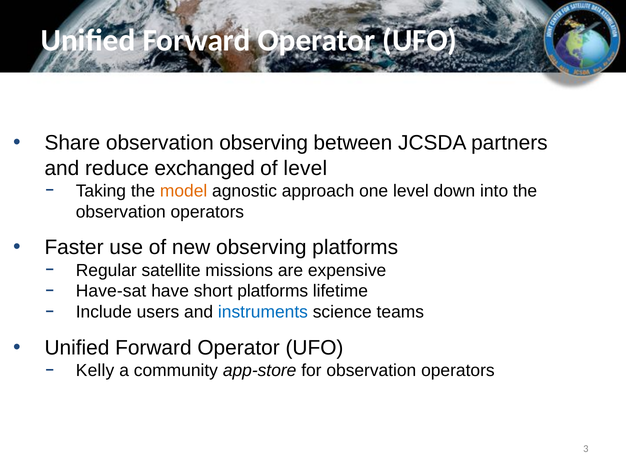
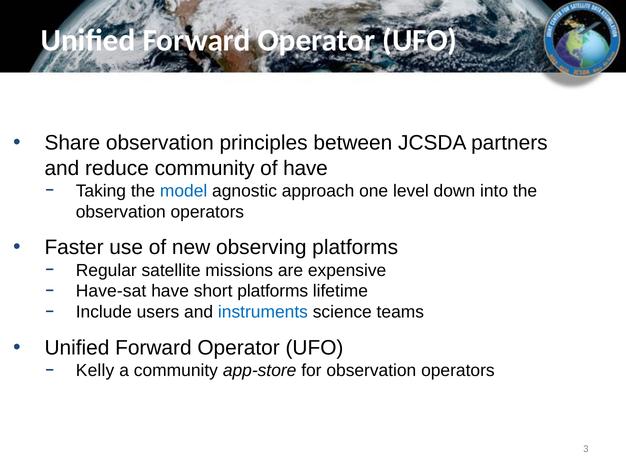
observation observing: observing -> principles
reduce exchanged: exchanged -> community
of level: level -> have
model colour: orange -> blue
